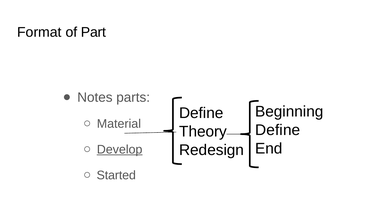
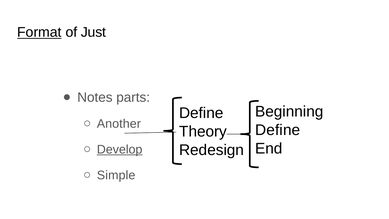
Format underline: none -> present
Part: Part -> Just
Material: Material -> Another
Started: Started -> Simple
